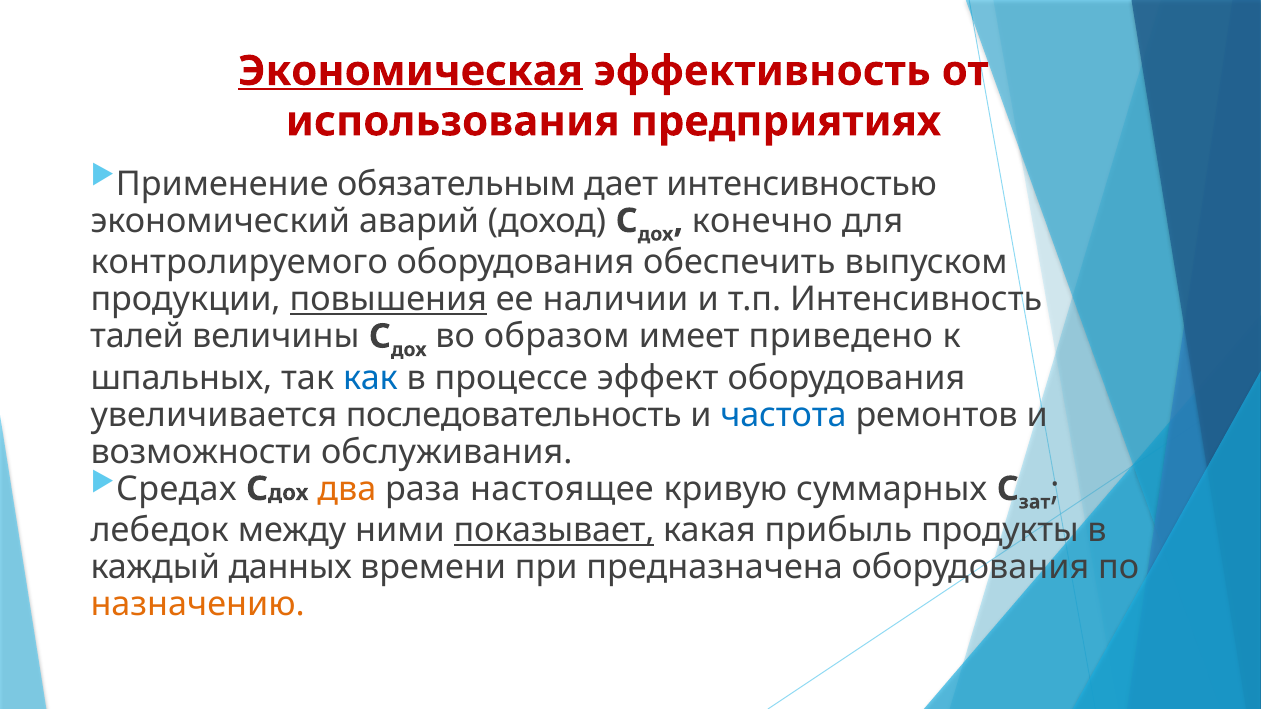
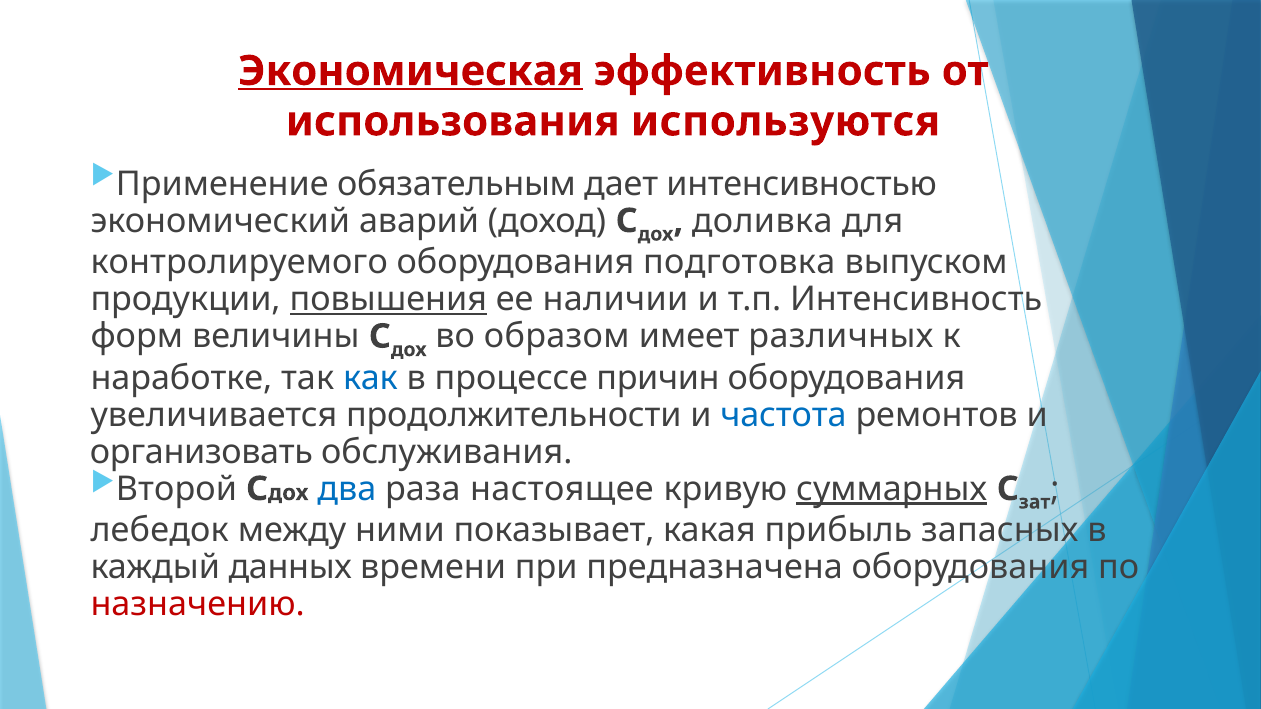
предприятиях: предприятиях -> используются
конечно: конечно -> доливка
обеспечить: обеспечить -> подготовка
талей: талей -> форм
приведено: приведено -> различных
шпальных: шпальных -> наработке
эффект: эффект -> причин
последовательность: последовательность -> продолжительности
возможности: возможности -> организовать
Средах: Средах -> Второй
два colour: orange -> blue
суммарных underline: none -> present
показывает underline: present -> none
продукты: продукты -> запасных
назначению colour: orange -> red
